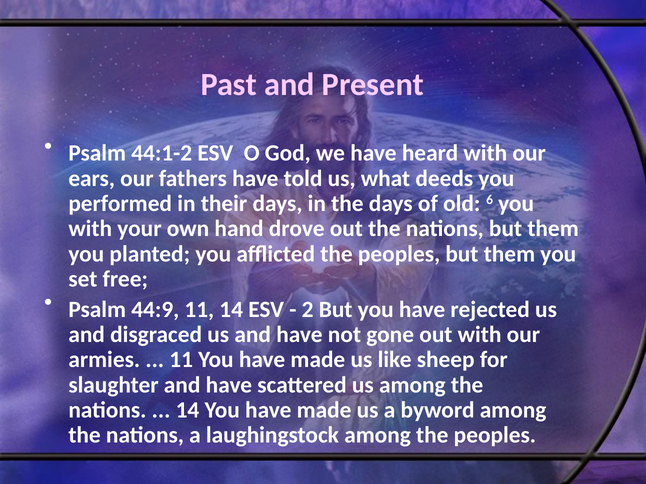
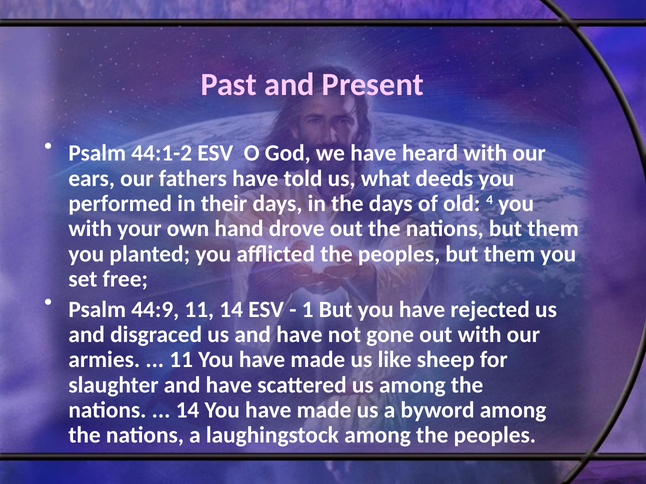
6: 6 -> 4
2: 2 -> 1
